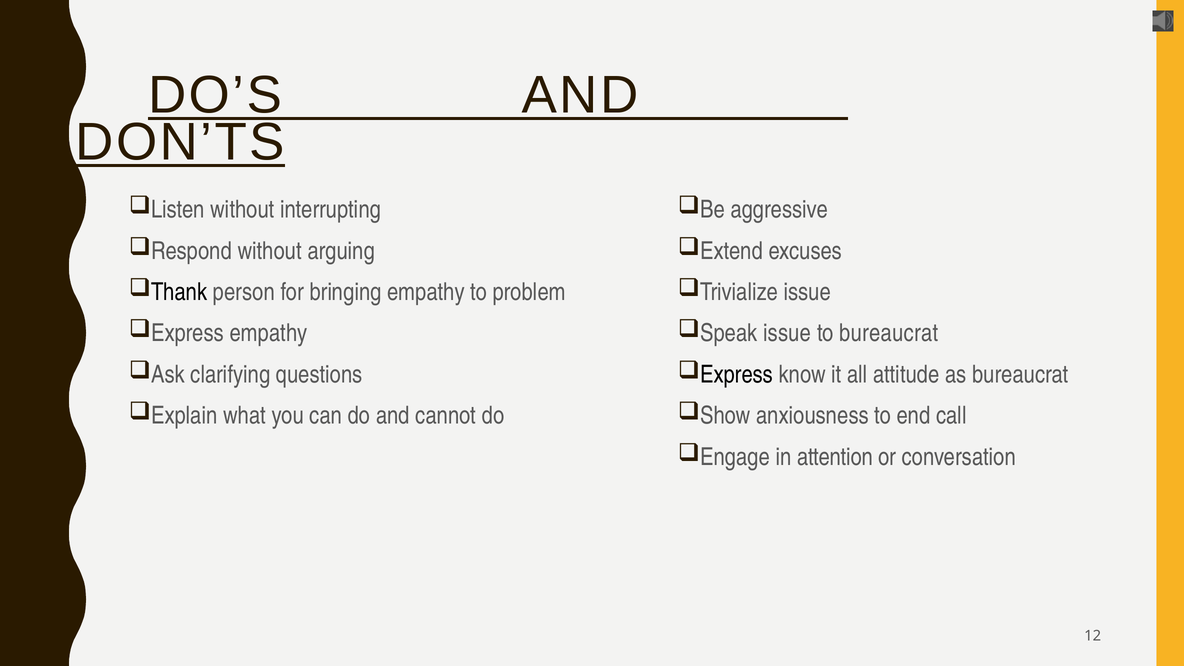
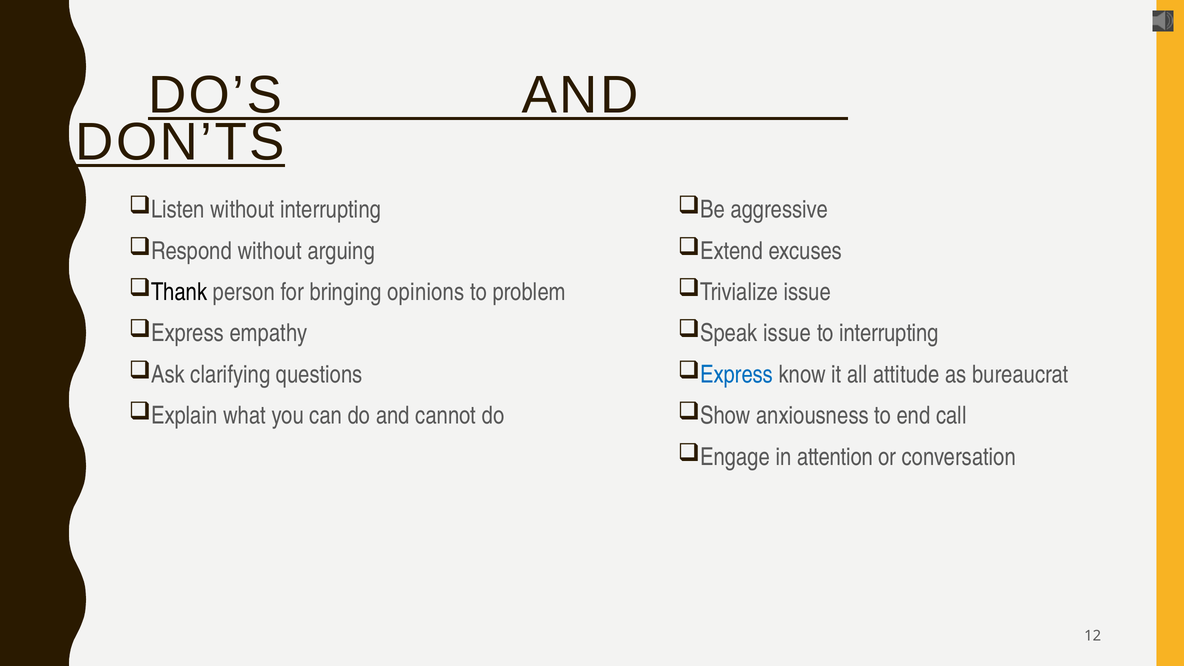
bringing empathy: empathy -> opinions
to bureaucrat: bureaucrat -> interrupting
Express at (737, 375) colour: black -> blue
